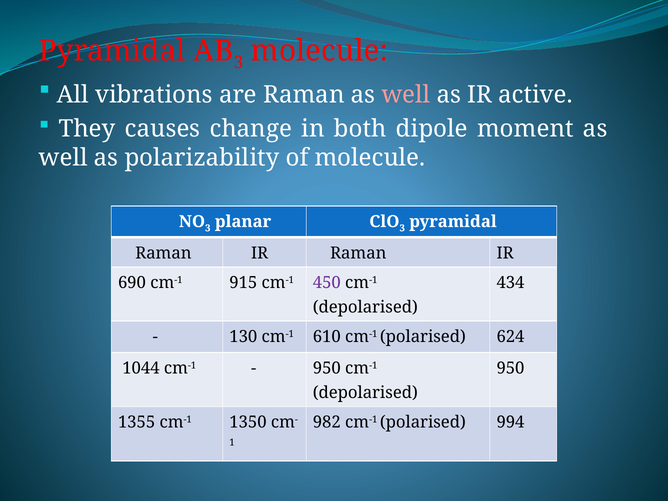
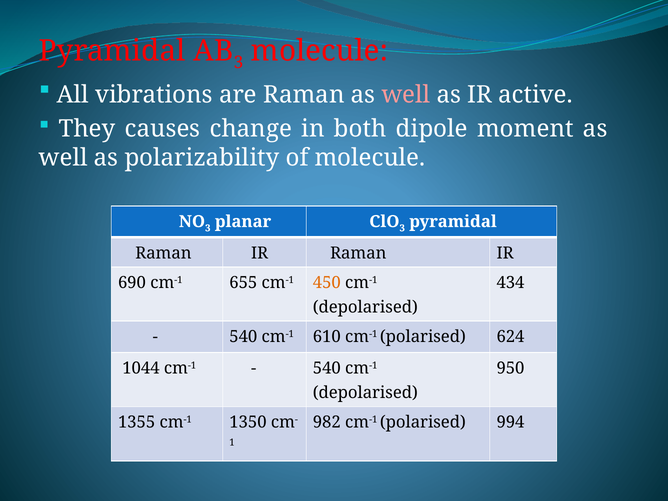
915: 915 -> 655
450 colour: purple -> orange
130 at (243, 337): 130 -> 540
950 at (327, 368): 950 -> 540
